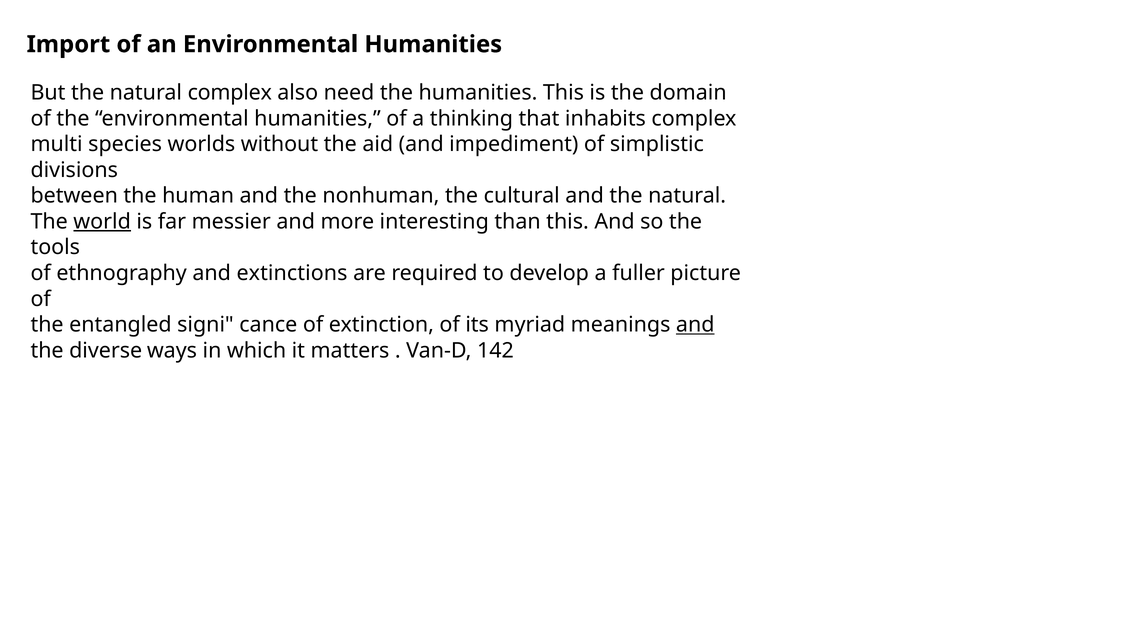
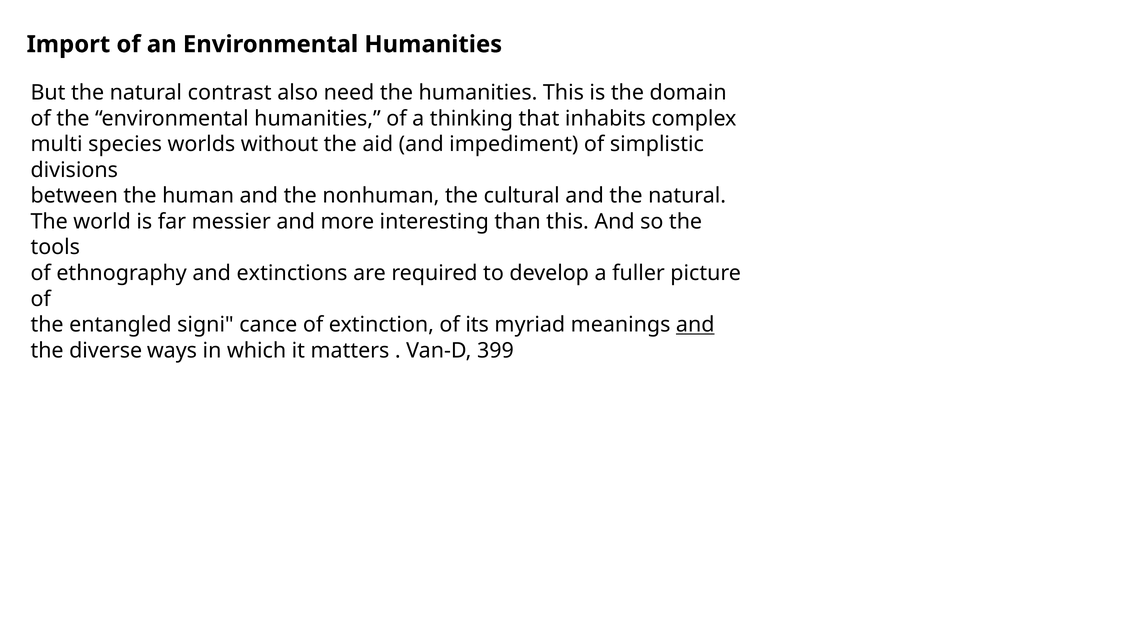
natural complex: complex -> contrast
world underline: present -> none
142: 142 -> 399
